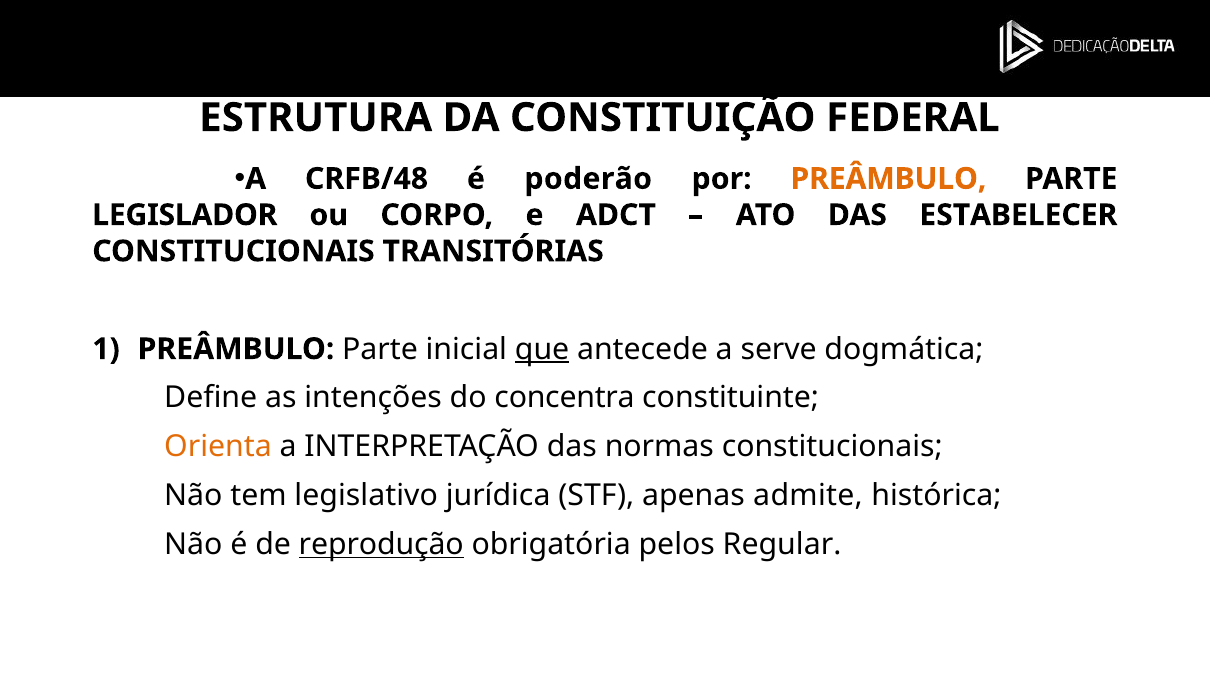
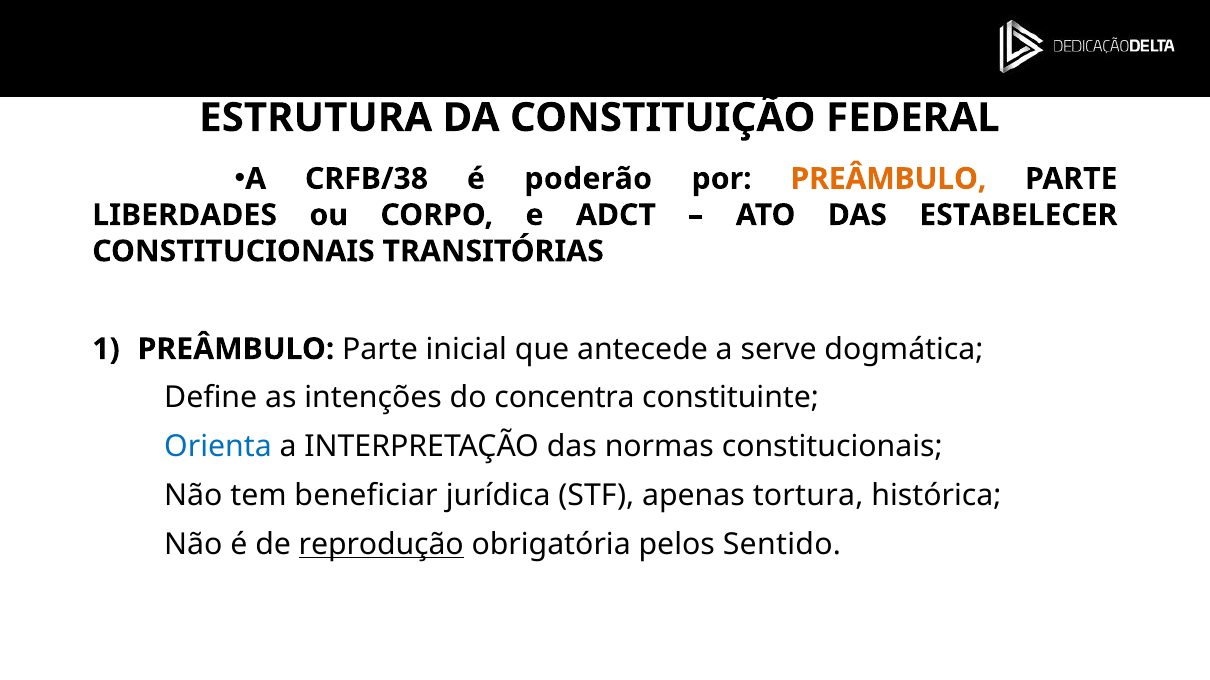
CRFB/48: CRFB/48 -> CRFB/38
LEGISLADOR: LEGISLADOR -> LIBERDADES
que underline: present -> none
Orienta colour: orange -> blue
legislativo: legislativo -> beneficiar
admite: admite -> tortura
Regular: Regular -> Sentido
